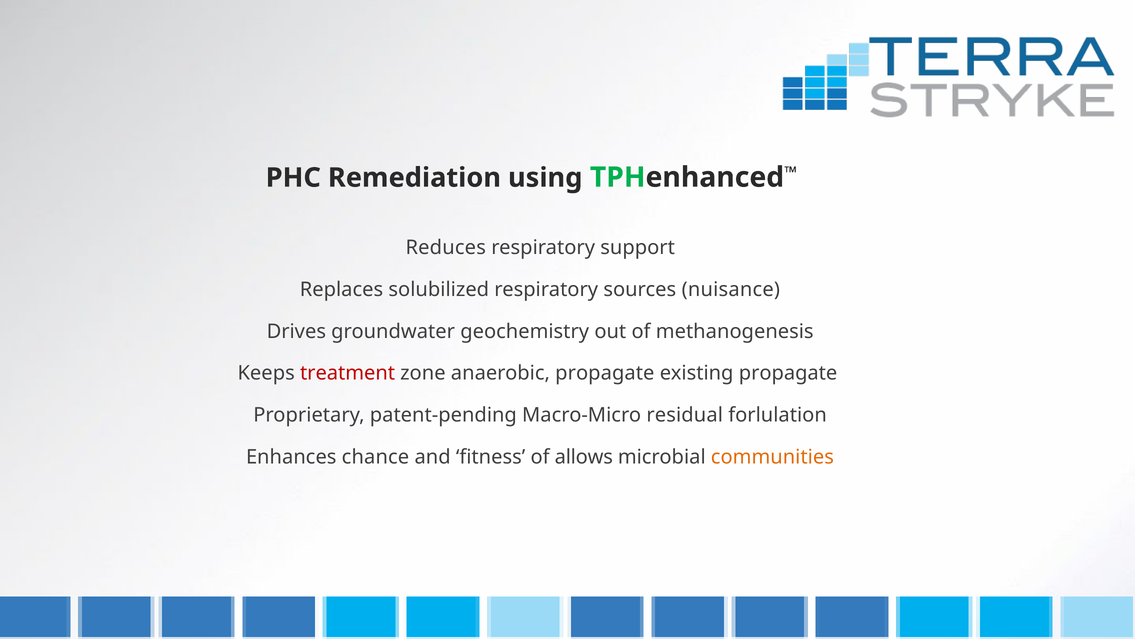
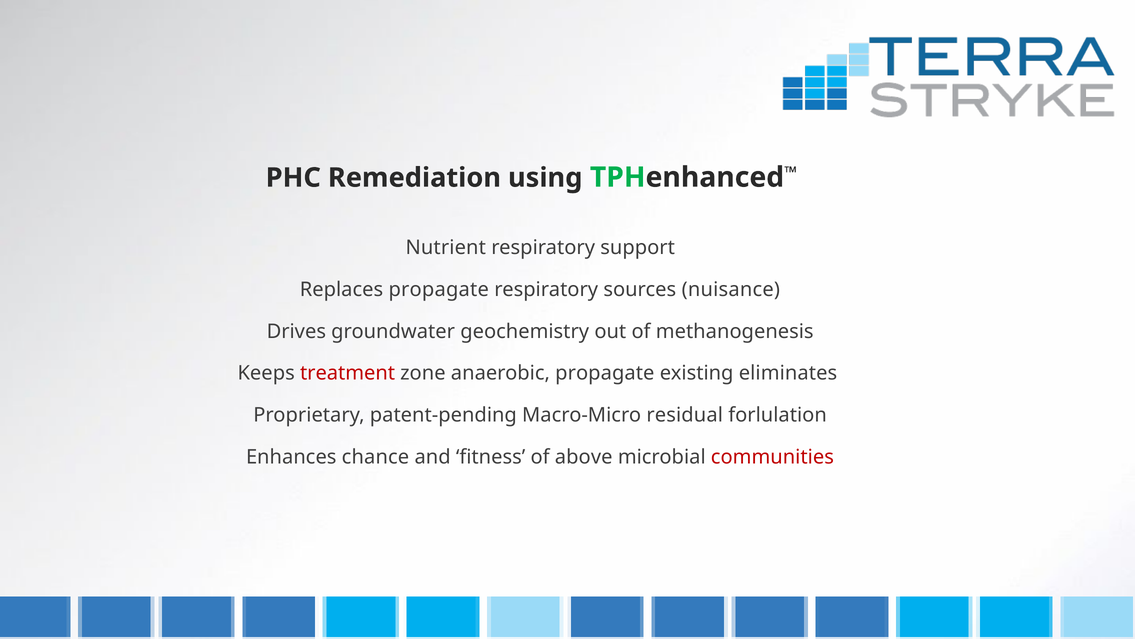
Reduces: Reduces -> Nutrient
Replaces solubilized: solubilized -> propagate
existing propagate: propagate -> eliminates
allows: allows -> above
communities colour: orange -> red
